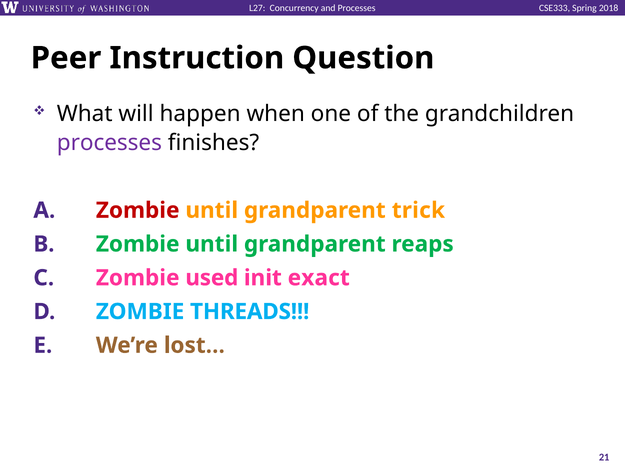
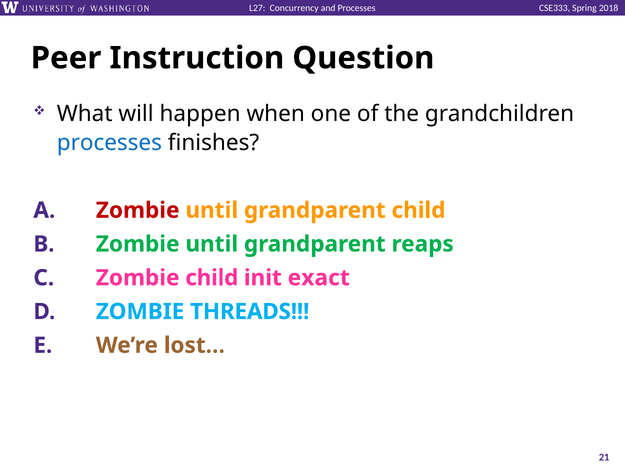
processes at (109, 143) colour: purple -> blue
grandparent trick: trick -> child
Zombie used: used -> child
